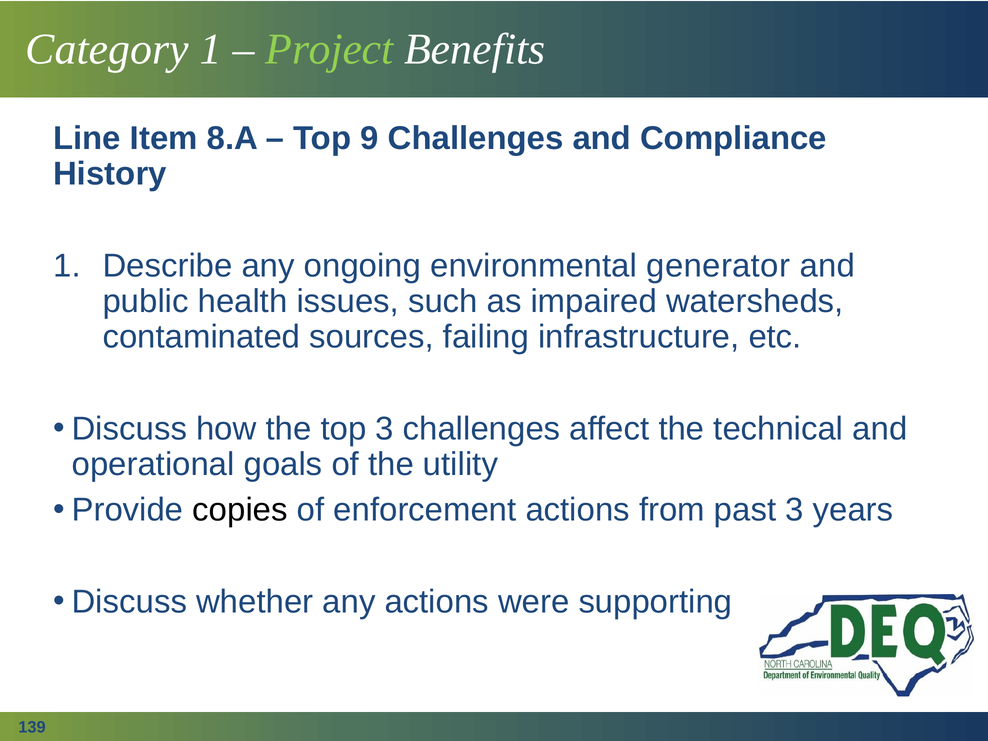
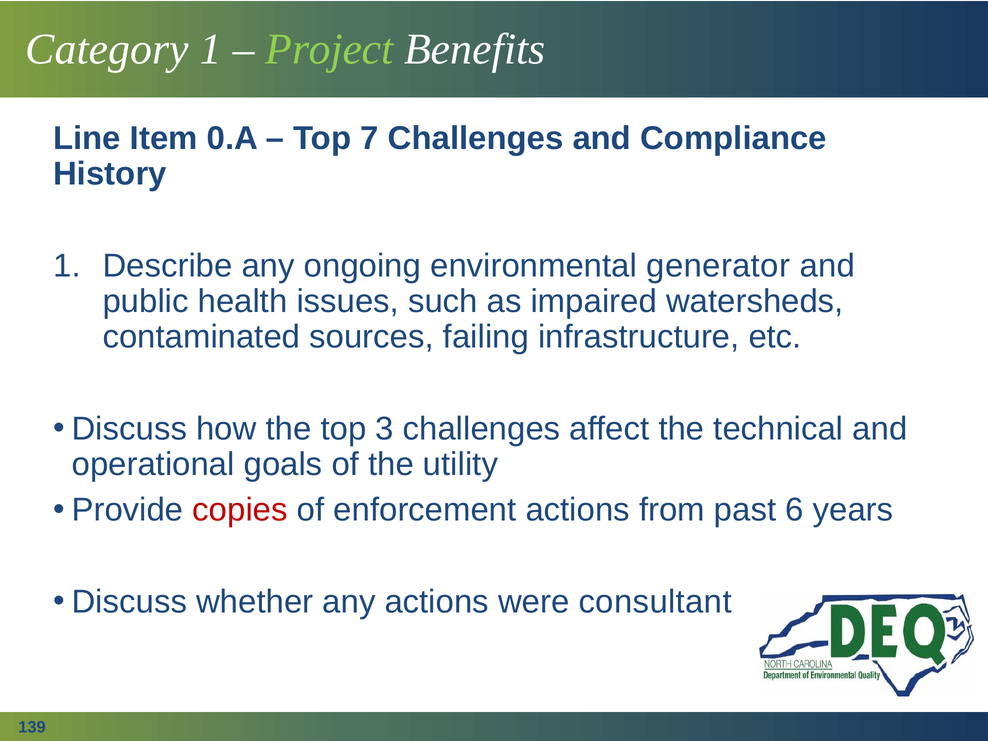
8.A: 8.A -> 0.A
9: 9 -> 7
copies colour: black -> red
past 3: 3 -> 6
supporting: supporting -> consultant
